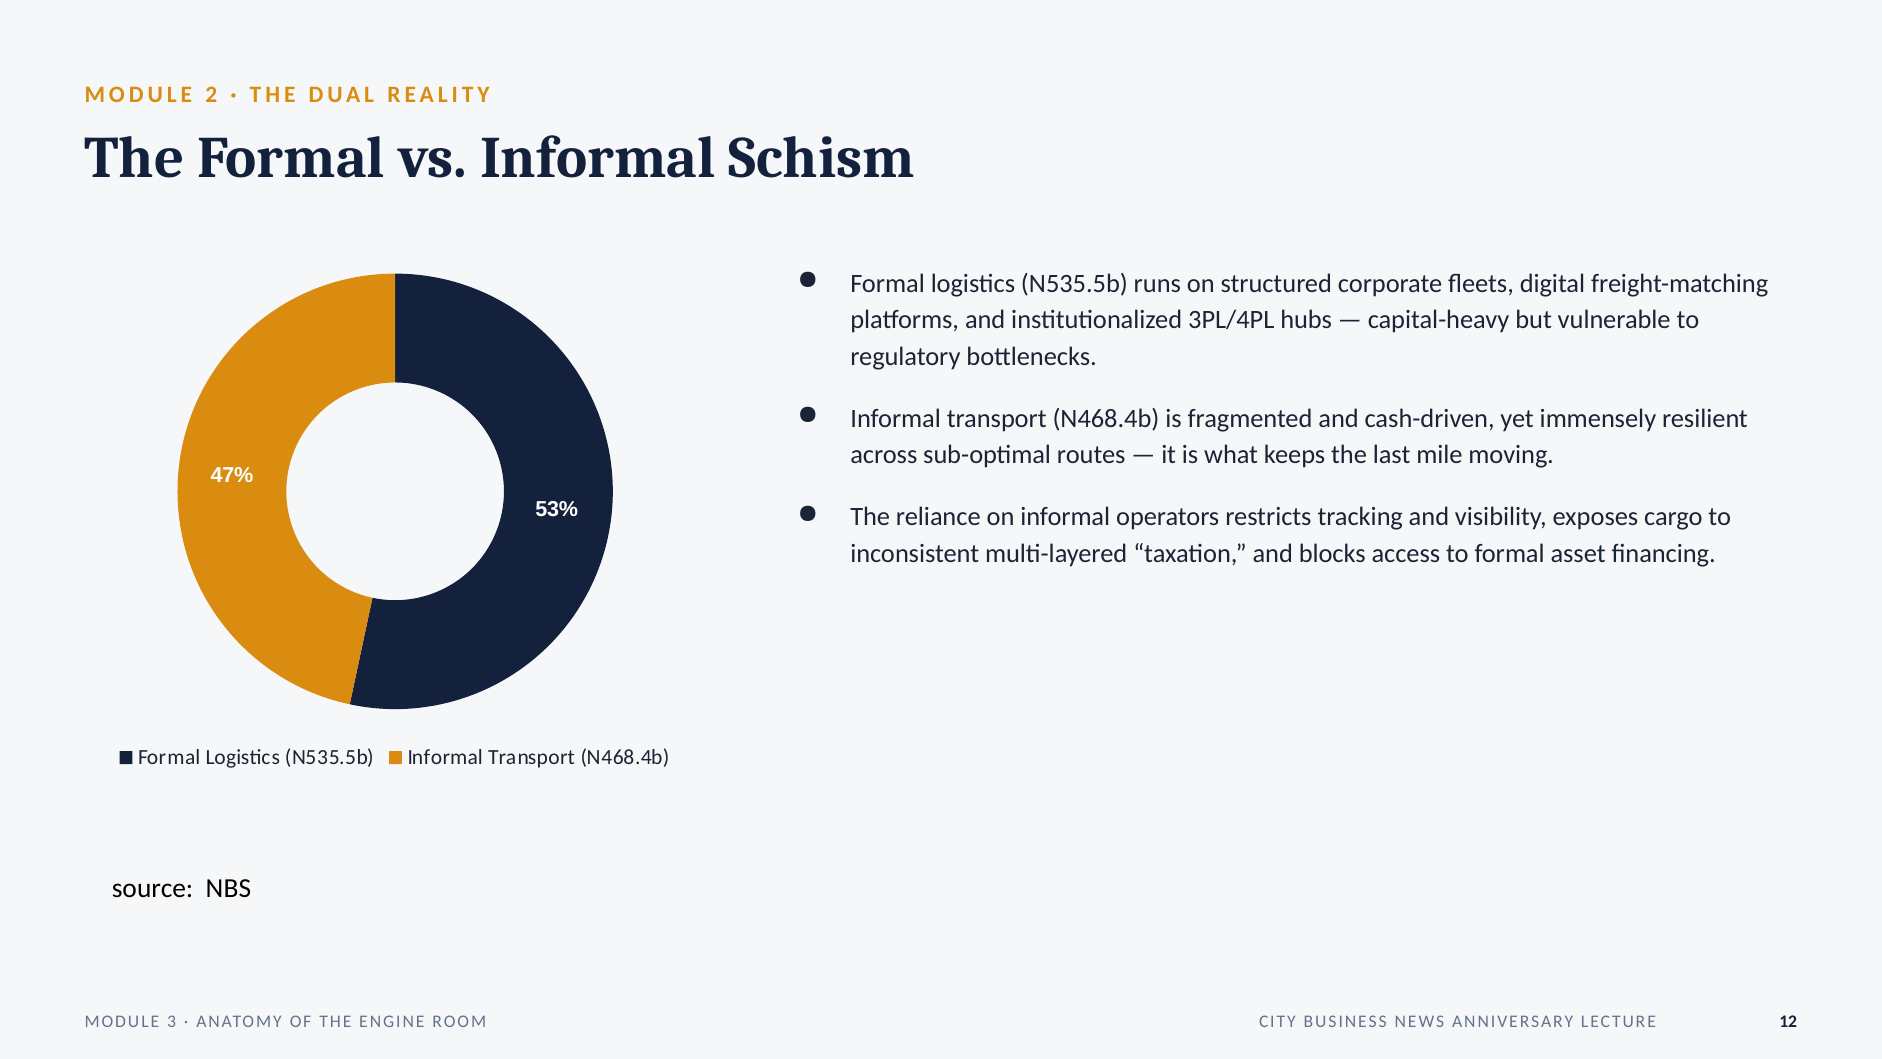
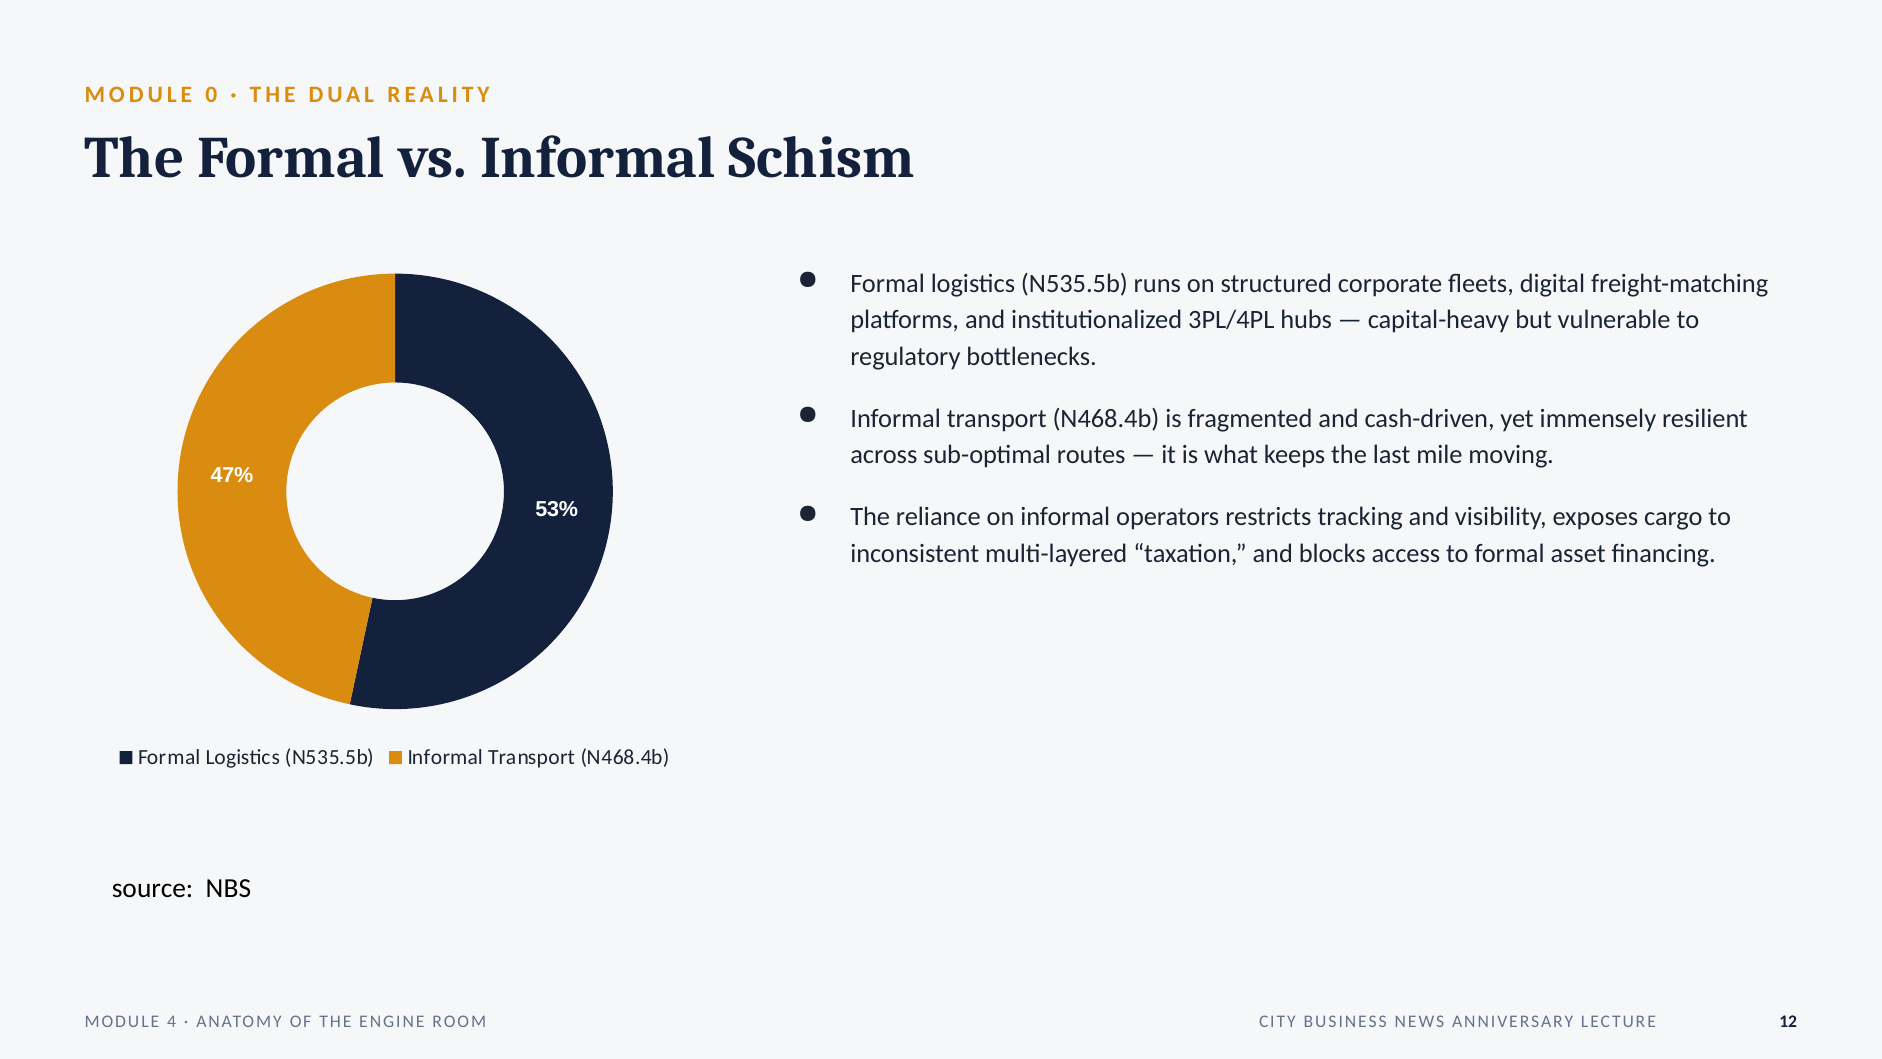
2: 2 -> 0
3: 3 -> 4
